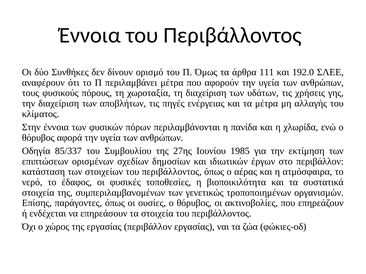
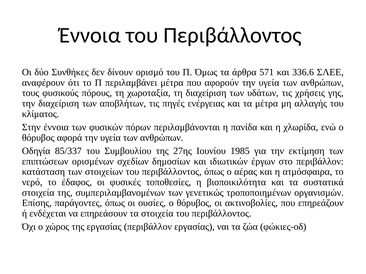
111: 111 -> 571
192.0: 192.0 -> 336.6
